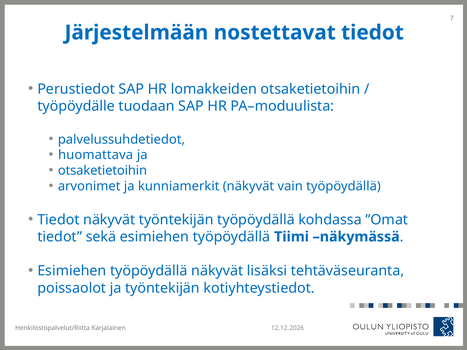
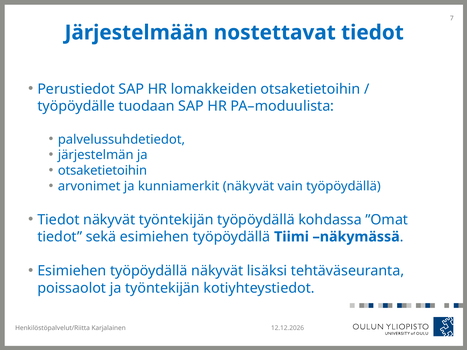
huomattava: huomattava -> järjestelmän
